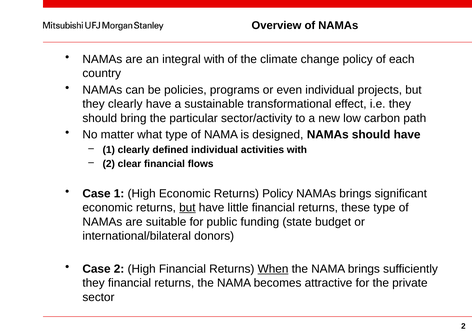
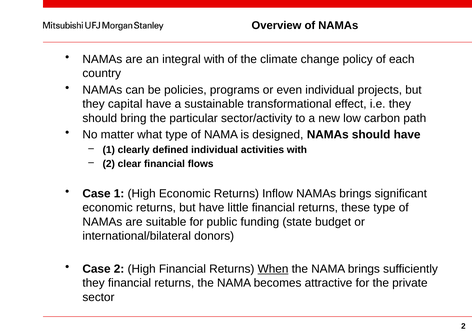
they clearly: clearly -> capital
Returns Policy: Policy -> Inflow
but at (187, 208) underline: present -> none
